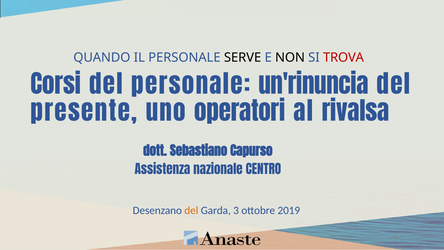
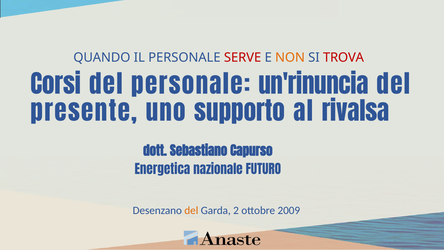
SERVE colour: black -> red
NON colour: black -> orange
operatori: operatori -> supporto
Assistenza: Assistenza -> Energetica
CENTRO: CENTRO -> FUTURO
3: 3 -> 2
2019: 2019 -> 2009
